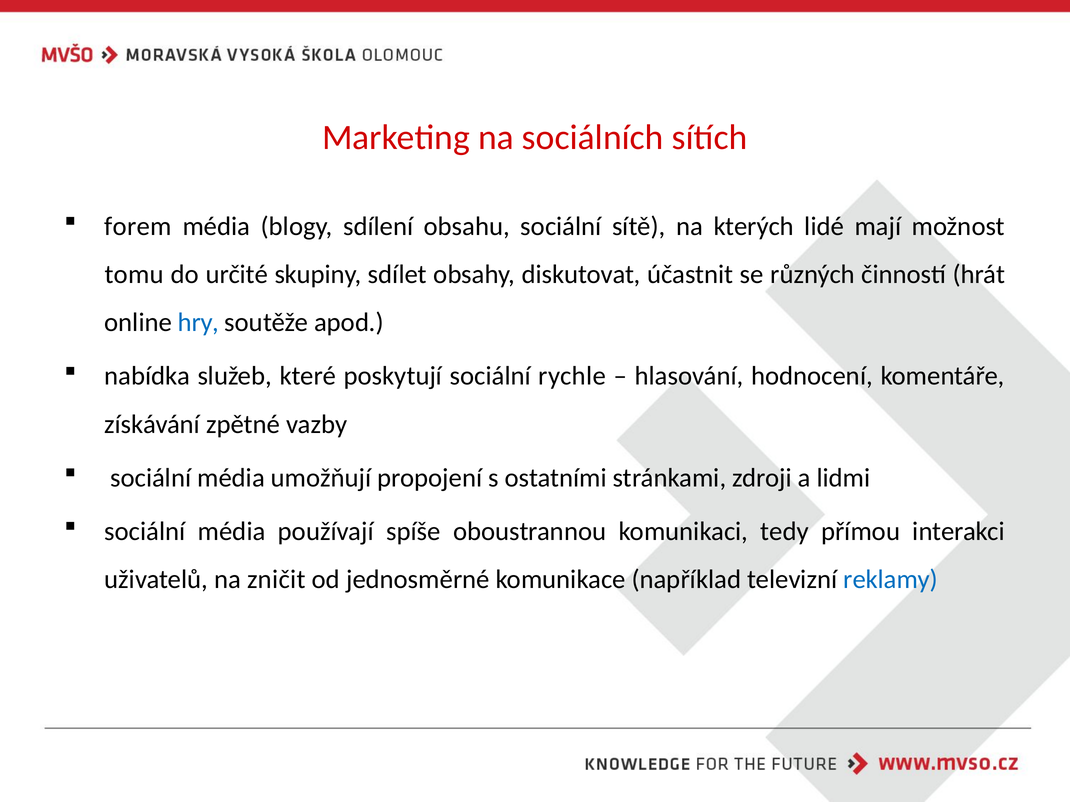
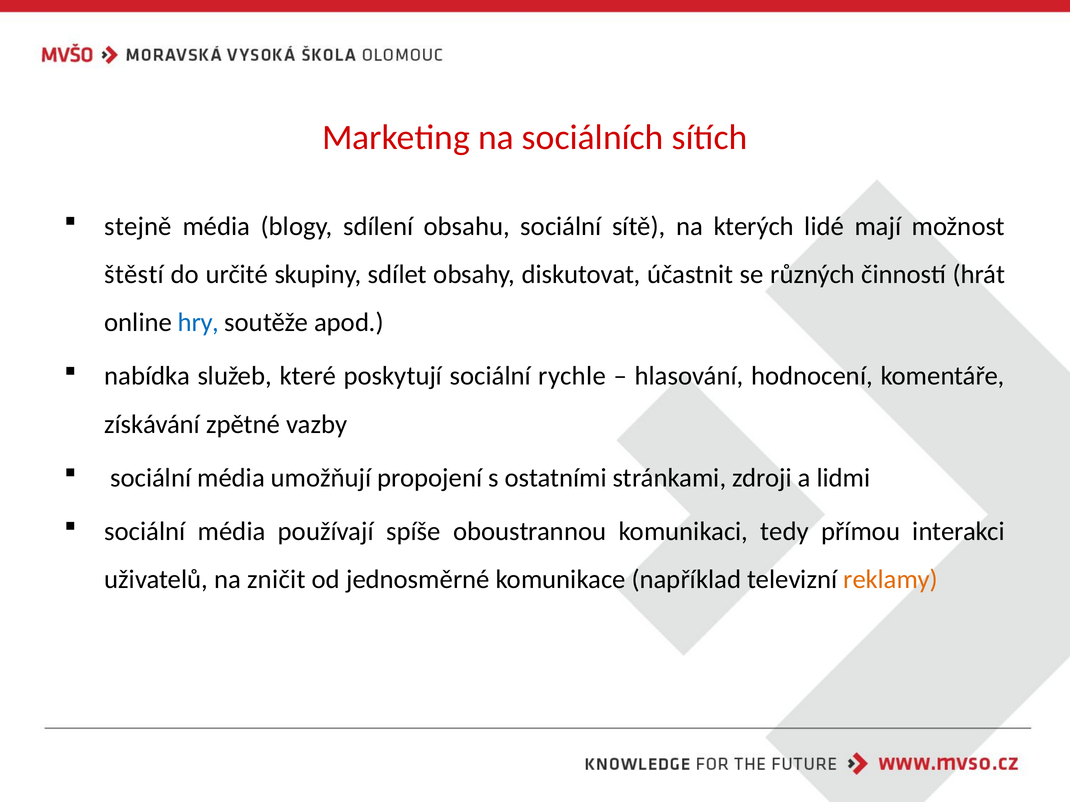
forem: forem -> stejně
tomu: tomu -> štěstí
reklamy colour: blue -> orange
